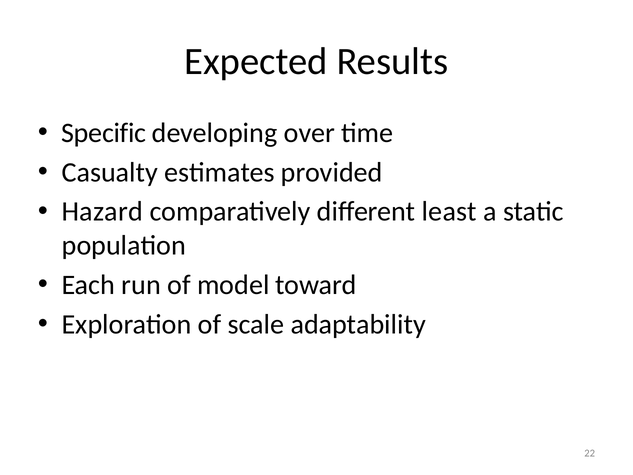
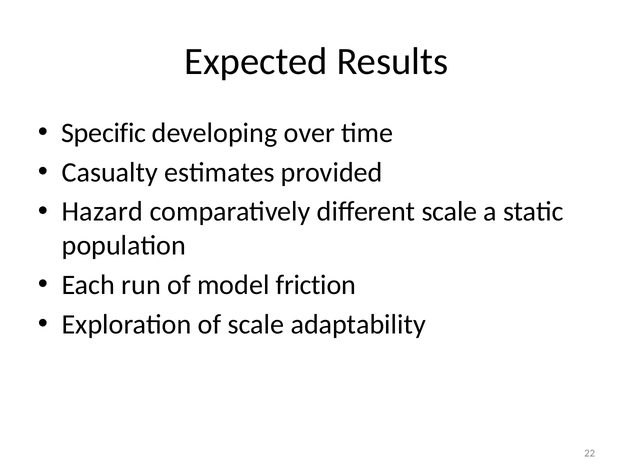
different least: least -> scale
toward: toward -> friction
